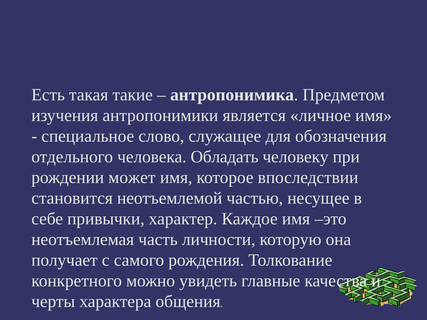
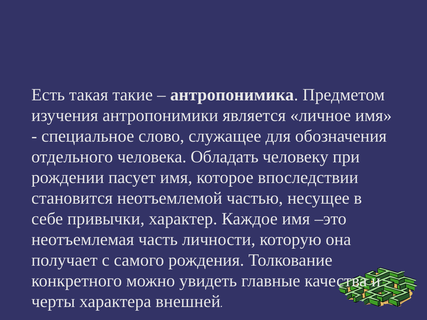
может: может -> пасует
общения: общения -> внешней
